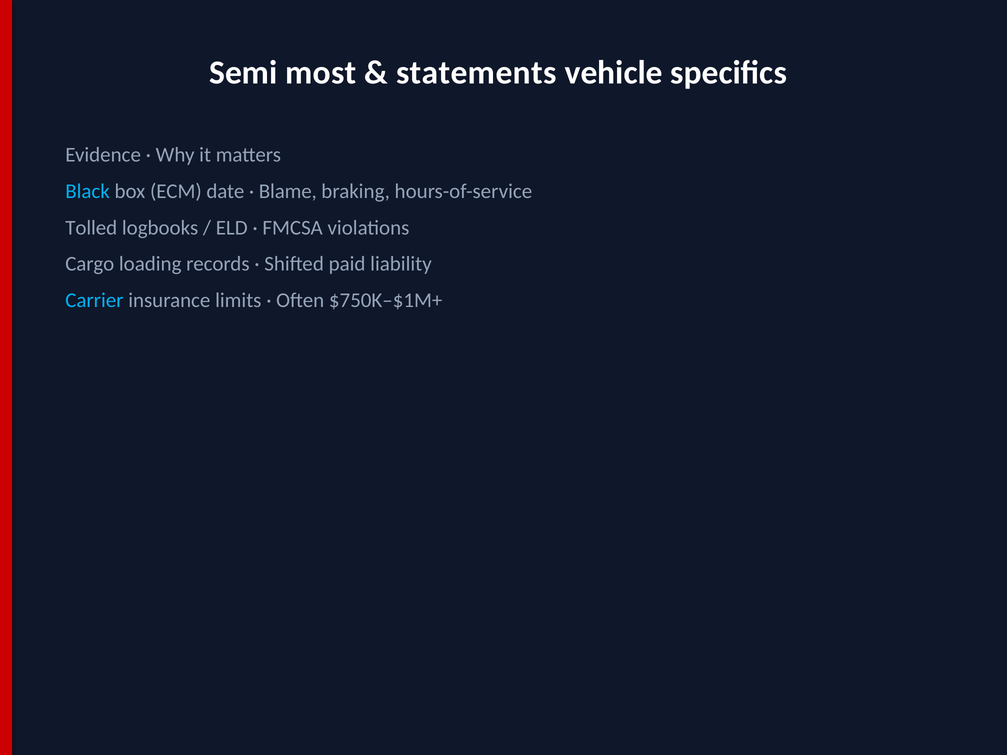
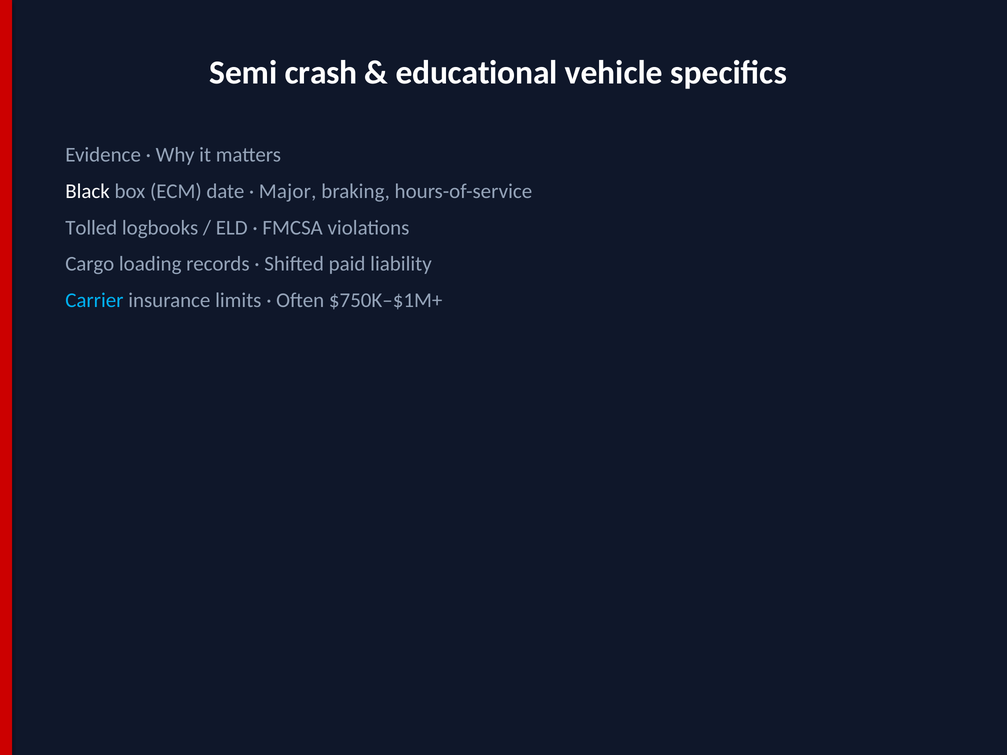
most: most -> crash
statements: statements -> educational
Black colour: light blue -> white
Blame: Blame -> Major
